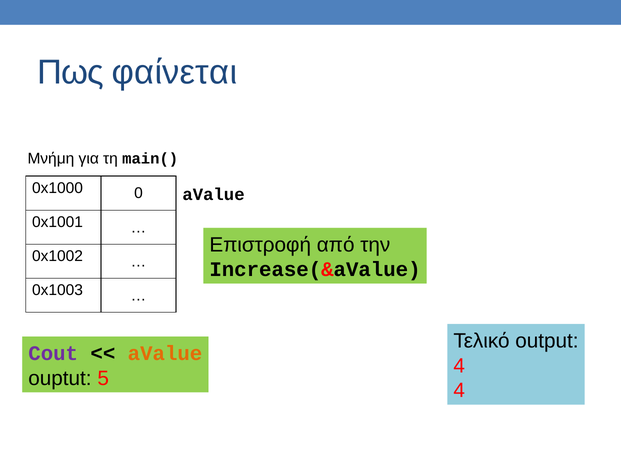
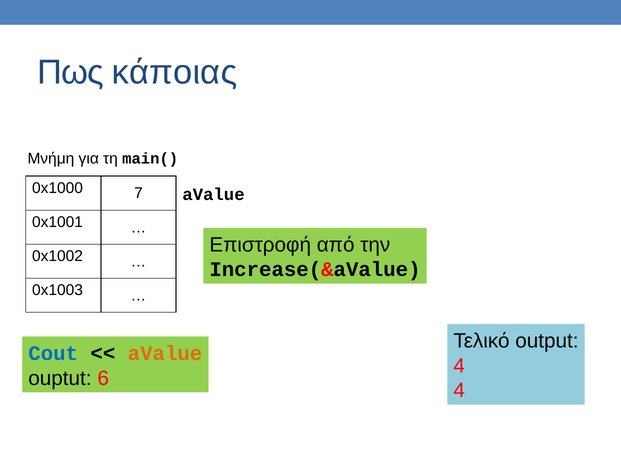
φαίνεται: φαίνεται -> κάποιας
0: 0 -> 7
Cout colour: purple -> blue
5: 5 -> 6
